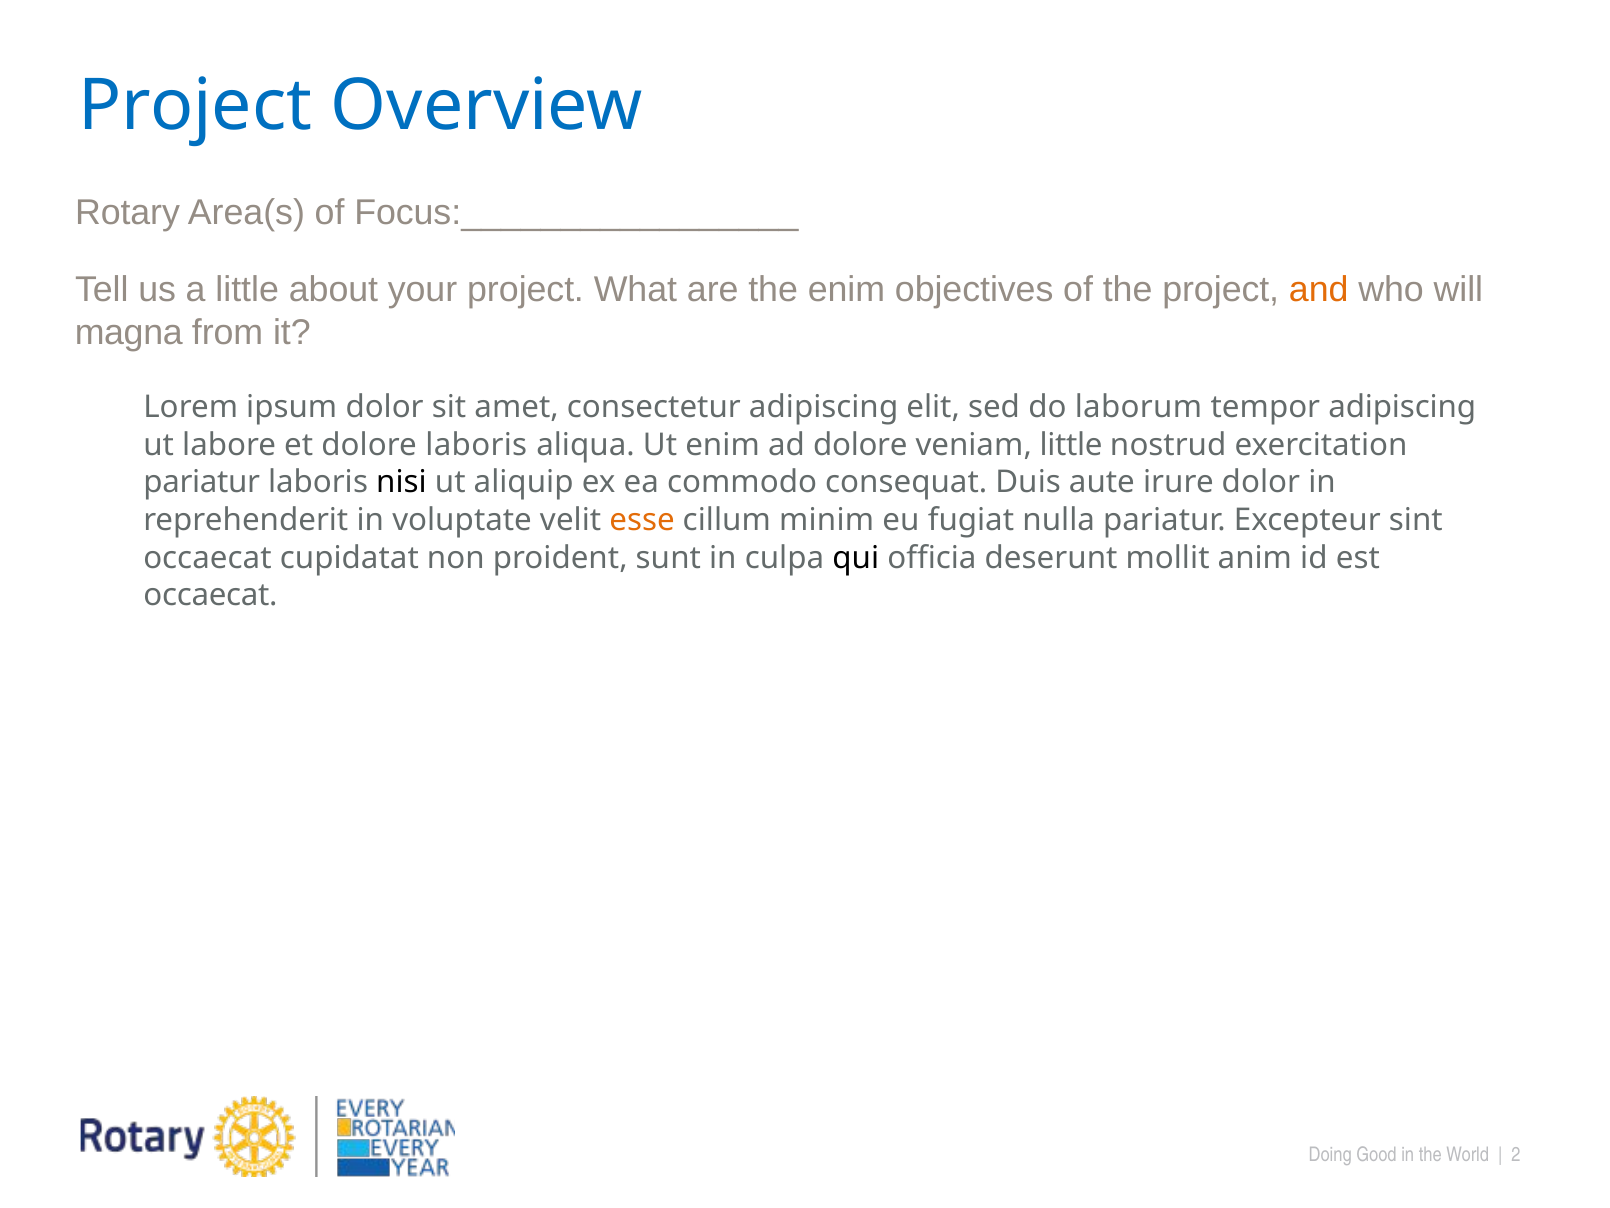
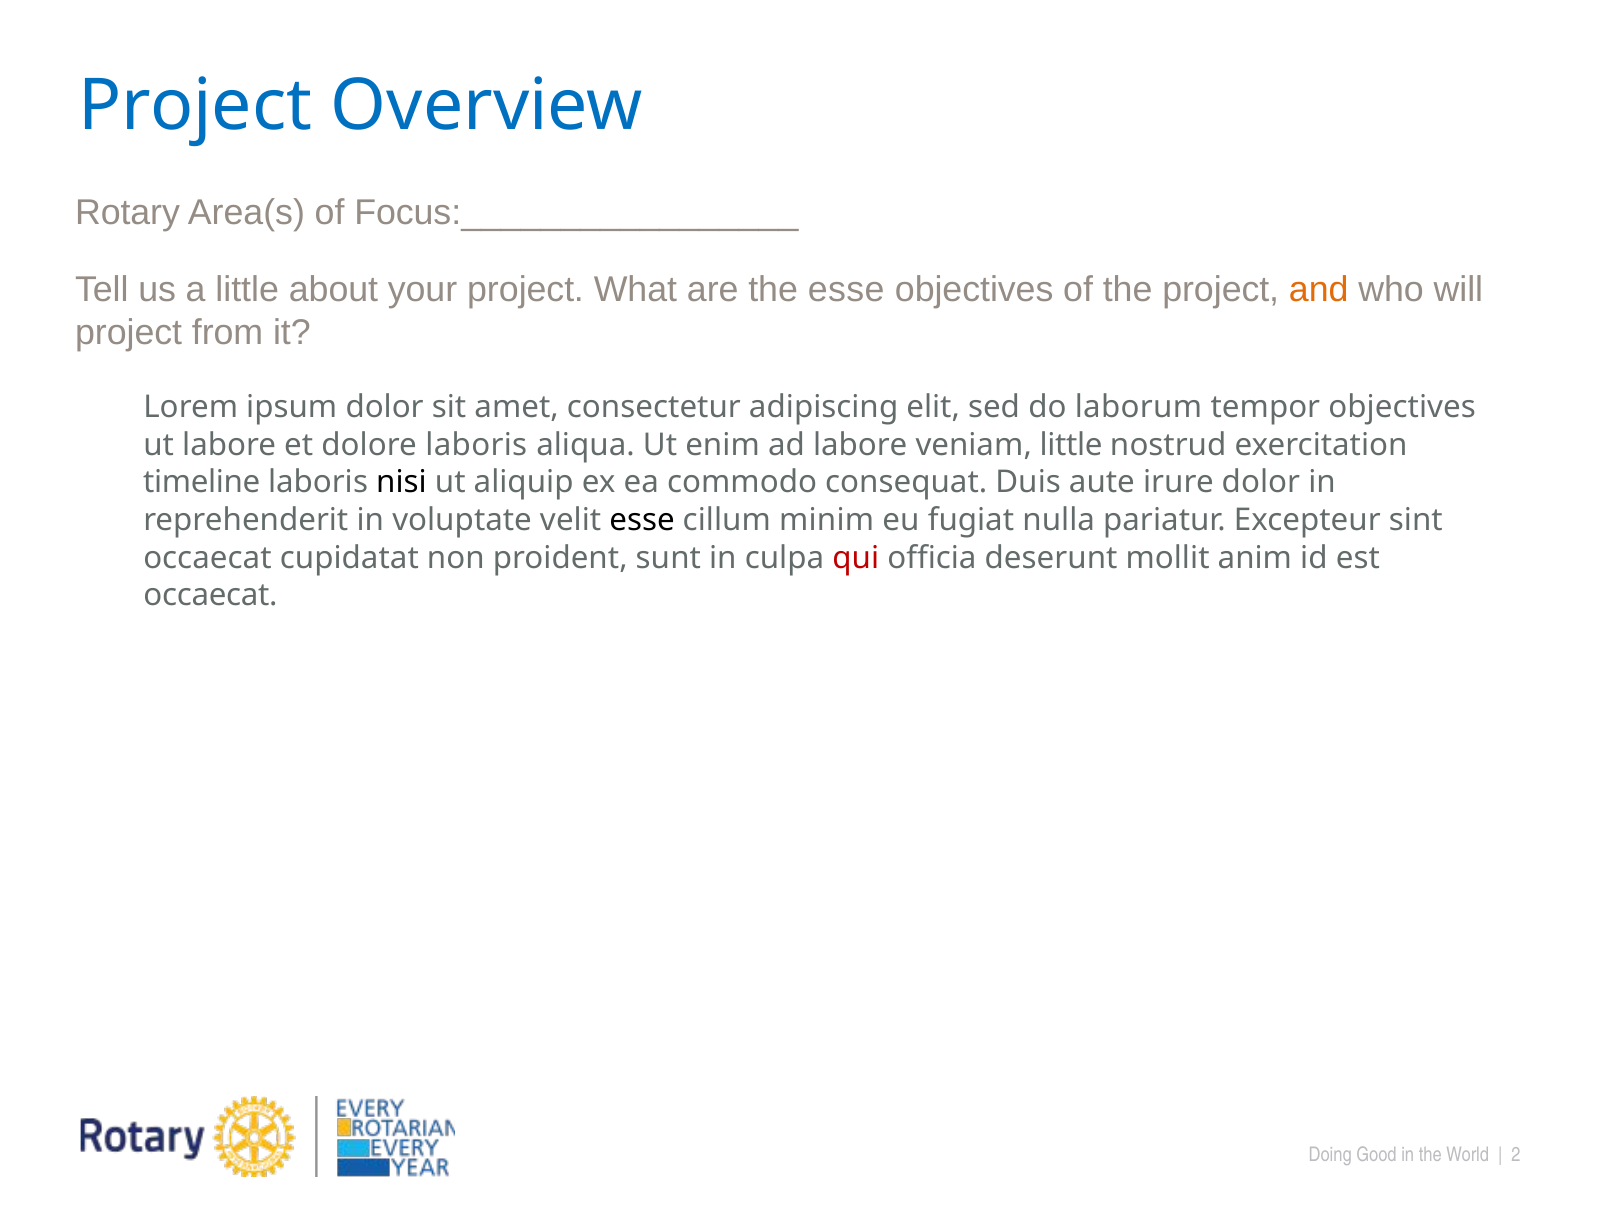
the enim: enim -> esse
magna at (129, 332): magna -> project
tempor adipiscing: adipiscing -> objectives
ad dolore: dolore -> labore
pariatur at (202, 482): pariatur -> timeline
esse at (642, 520) colour: orange -> black
qui colour: black -> red
